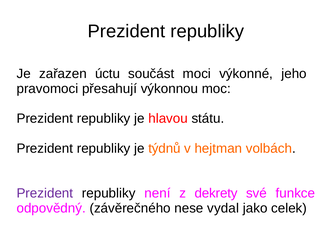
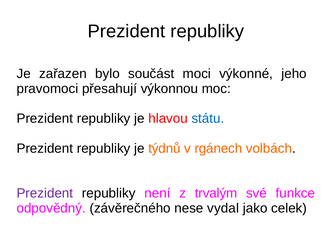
úctu: úctu -> bylo
státu colour: black -> blue
hejtman: hejtman -> rgánech
dekrety: dekrety -> trvalým
